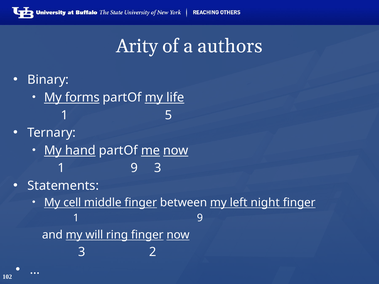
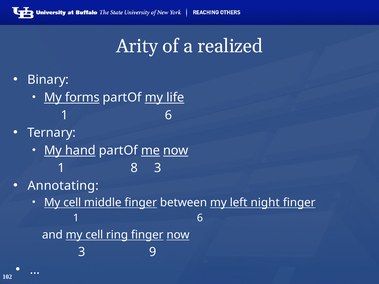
authors: authors -> realized
5 at (168, 115): 5 -> 6
9 at (134, 168): 9 -> 8
Statements: Statements -> Annotating
9 at (200, 218): 9 -> 6
and my will: will -> cell
2: 2 -> 9
